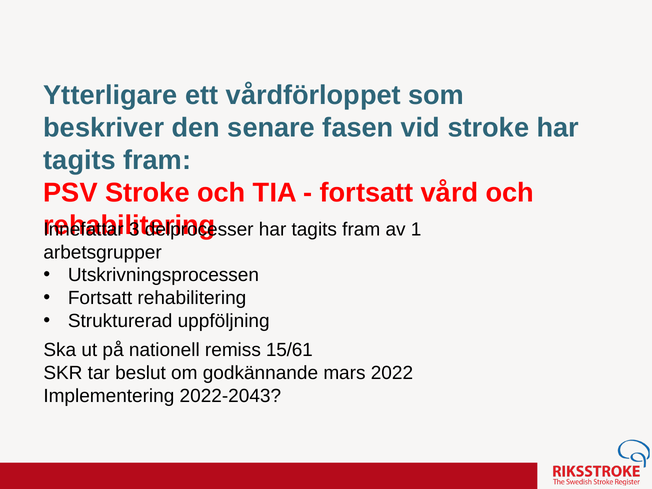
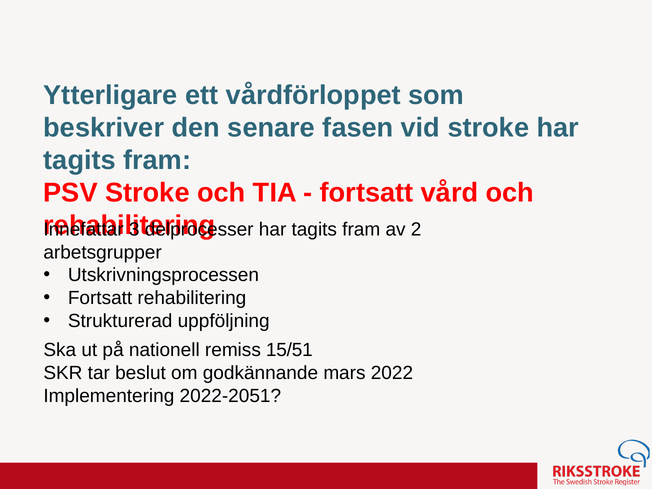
1: 1 -> 2
15/61: 15/61 -> 15/51
2022-2043: 2022-2043 -> 2022-2051
